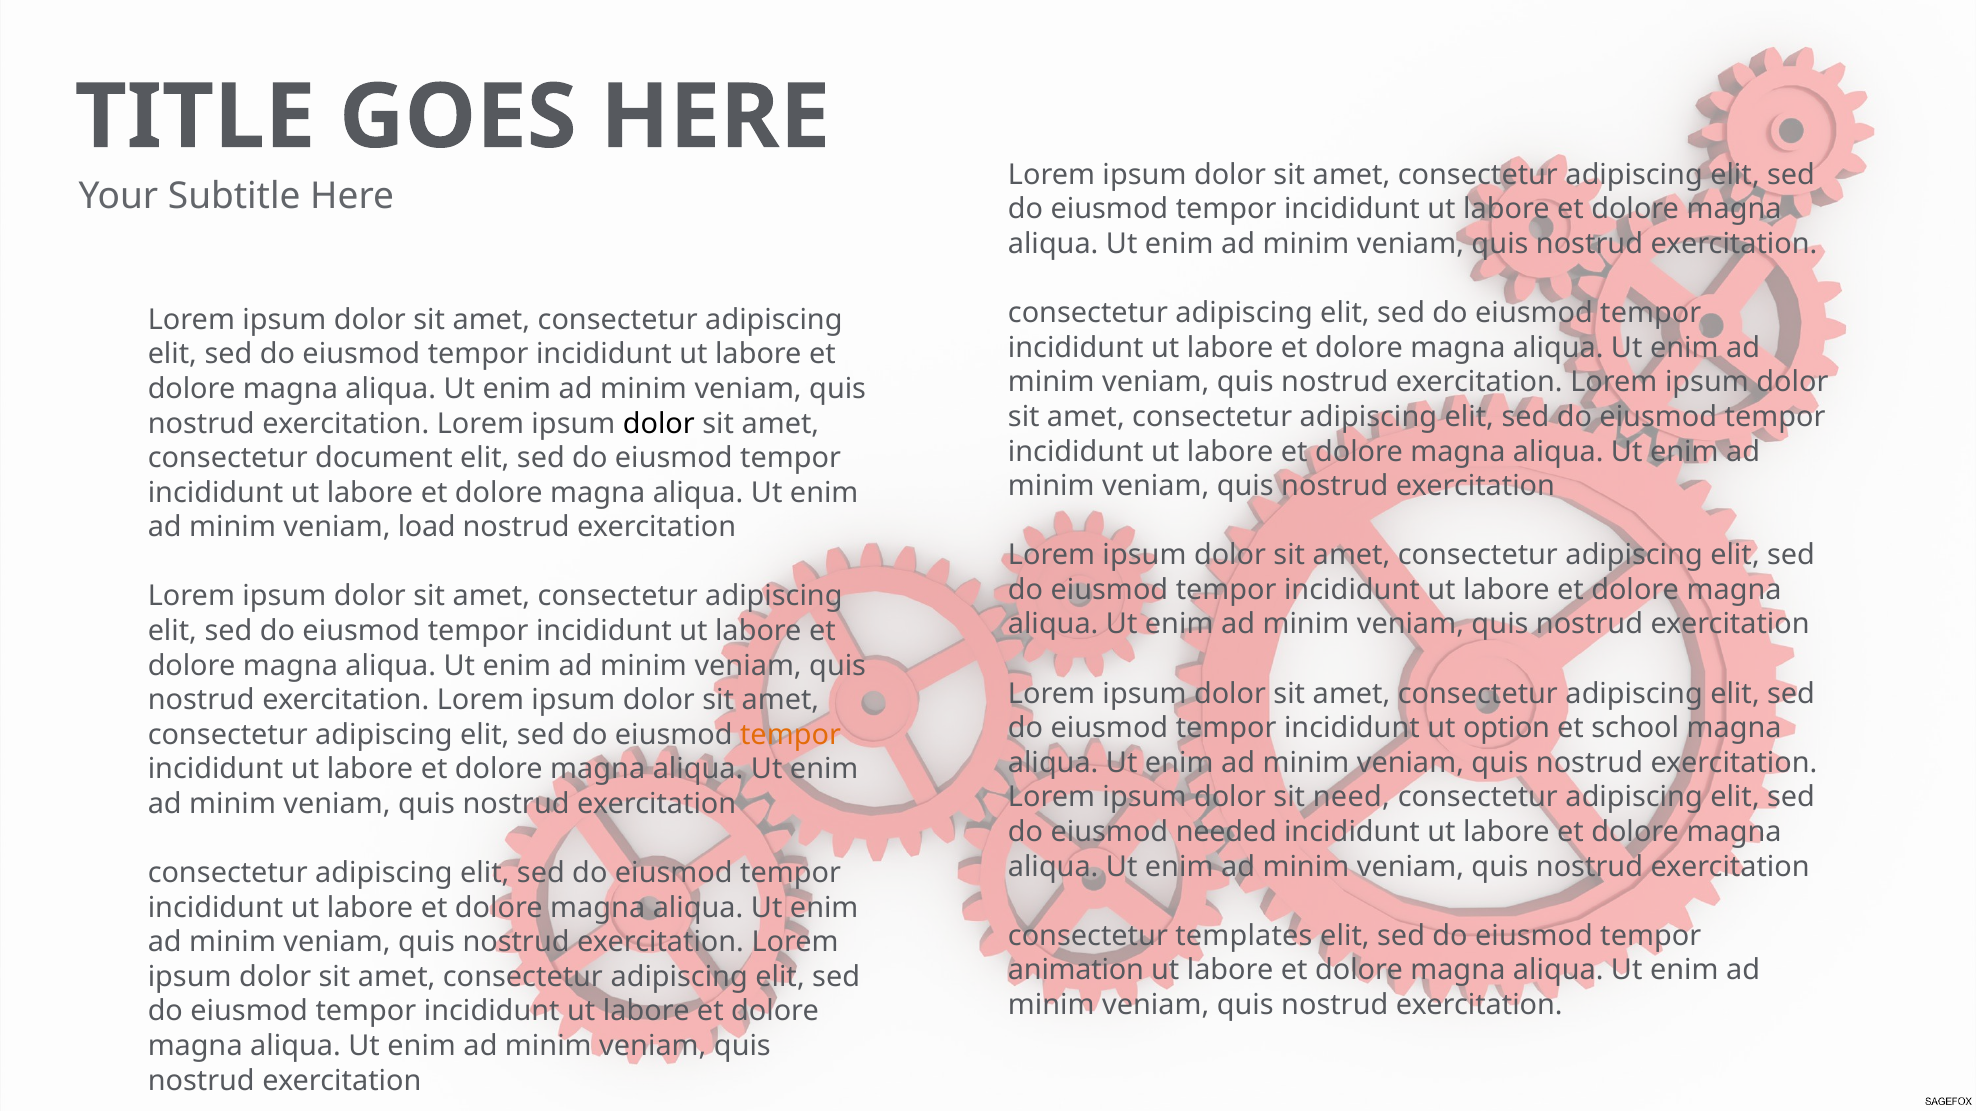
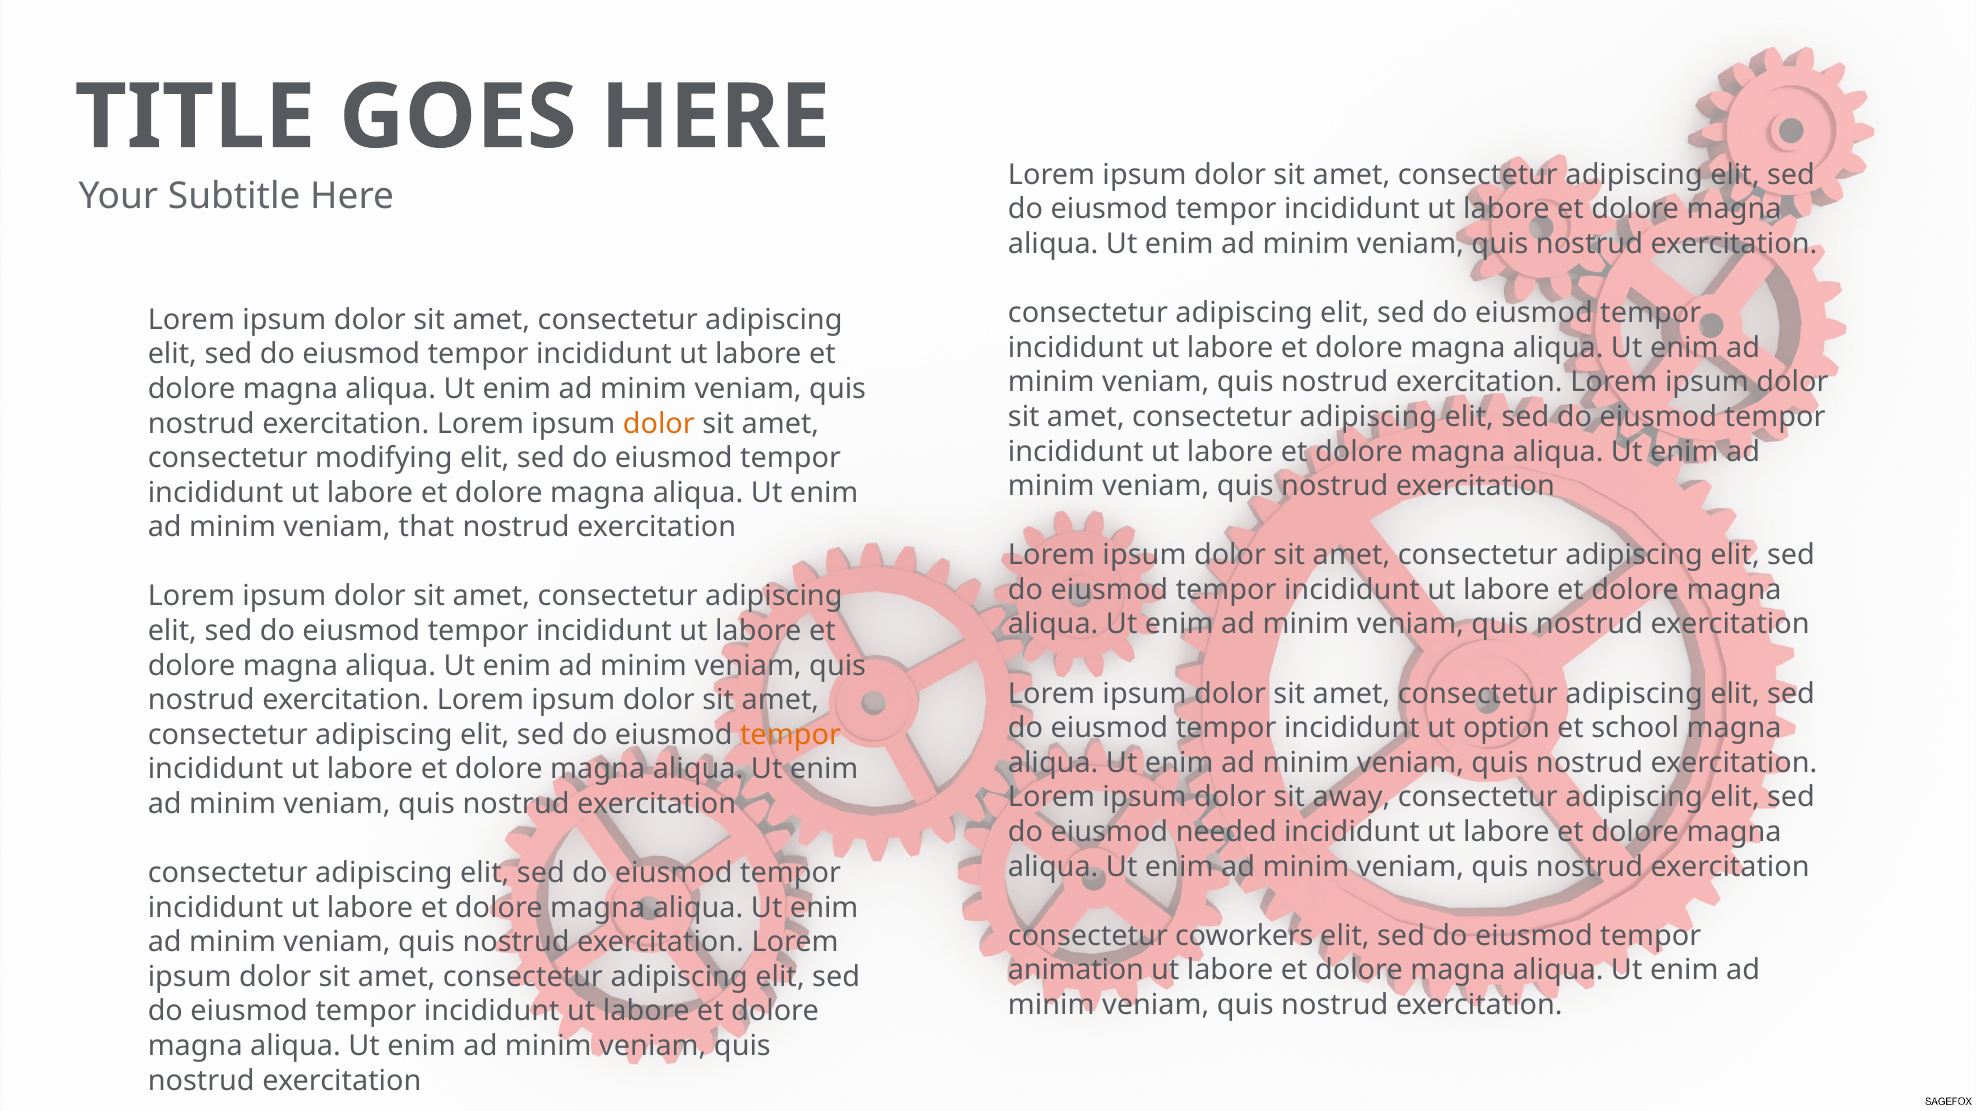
dolor at (659, 424) colour: black -> orange
document: document -> modifying
load: load -> that
need: need -> away
templates: templates -> coworkers
